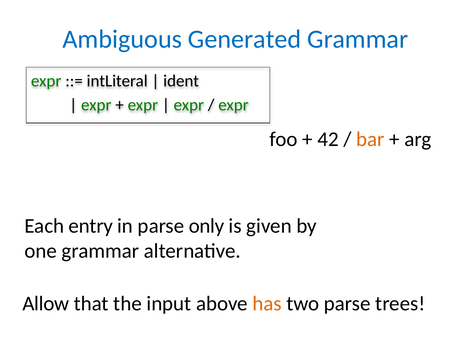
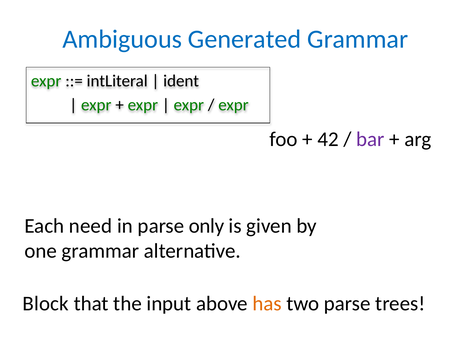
bar colour: orange -> purple
entry: entry -> need
Allow: Allow -> Block
